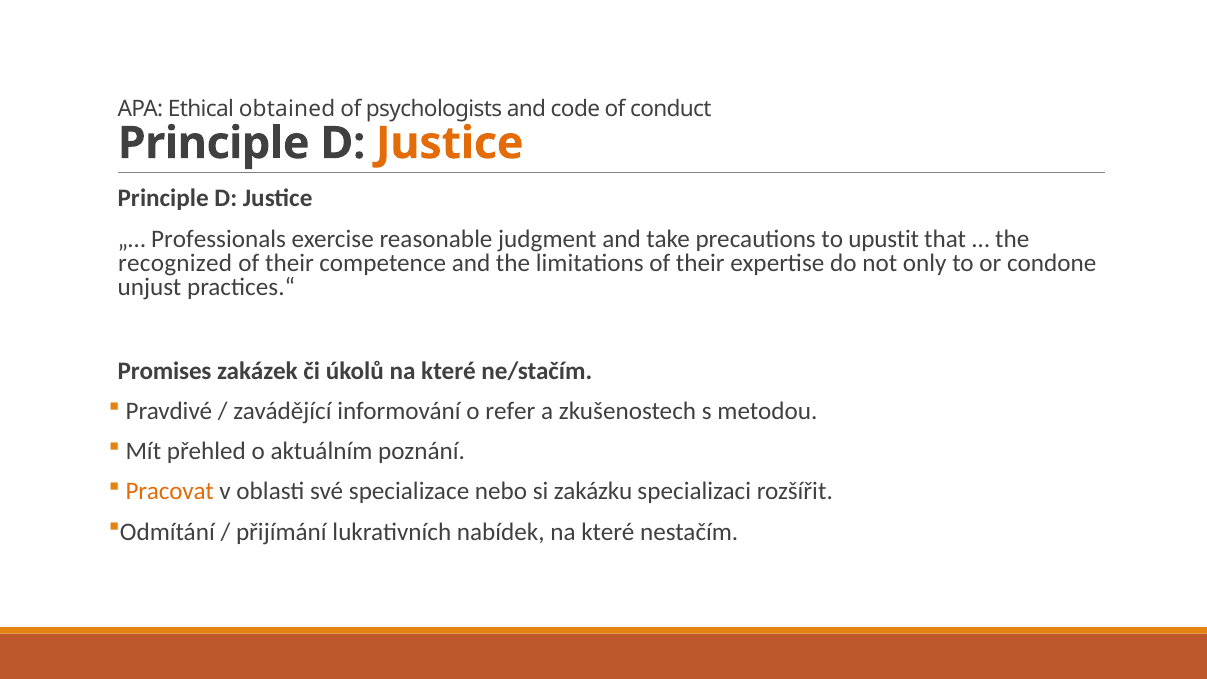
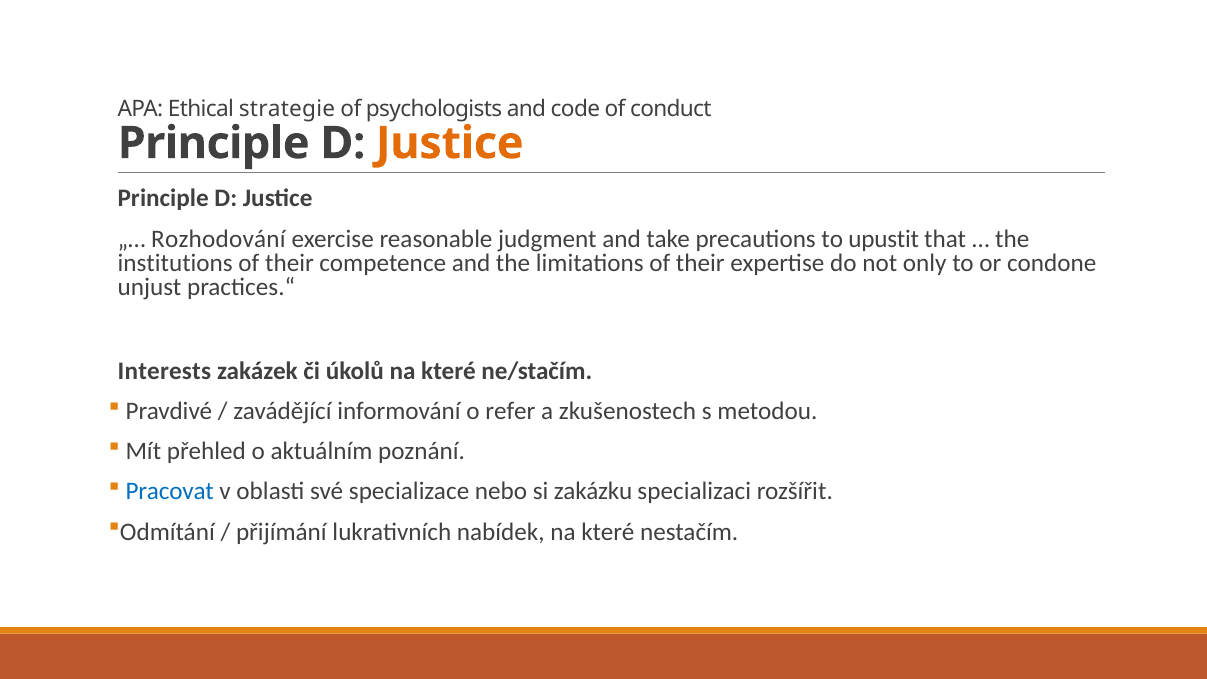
obtained: obtained -> strategie
Professionals: Professionals -> Rozhodování
recognized: recognized -> institutions
Promises: Promises -> Interests
Pracovat colour: orange -> blue
